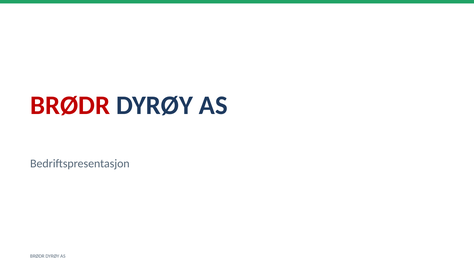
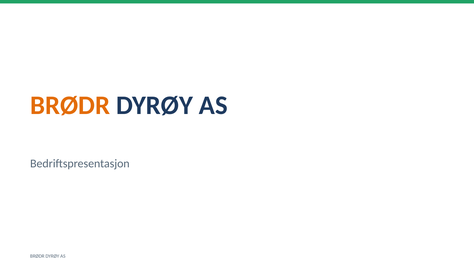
BRØDR at (70, 105) colour: red -> orange
